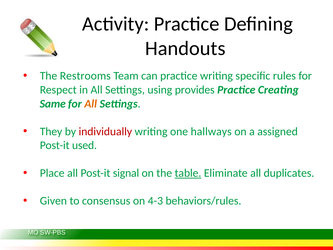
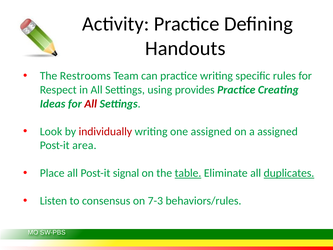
Same: Same -> Ideas
All at (91, 104) colour: orange -> red
They: They -> Look
one hallways: hallways -> assigned
used: used -> area
duplicates underline: none -> present
Given: Given -> Listen
4-3: 4-3 -> 7-3
